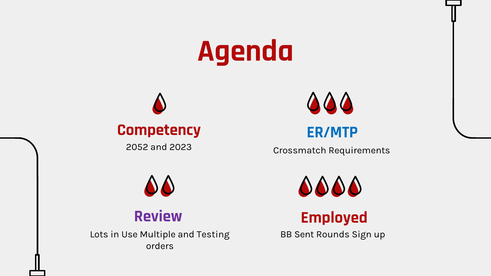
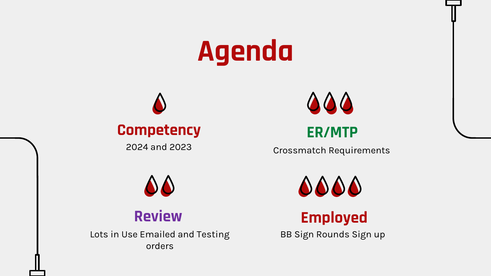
ER/MTP colour: blue -> green
2052: 2052 -> 2024
Multiple: Multiple -> Emailed
BB Sent: Sent -> Sign
